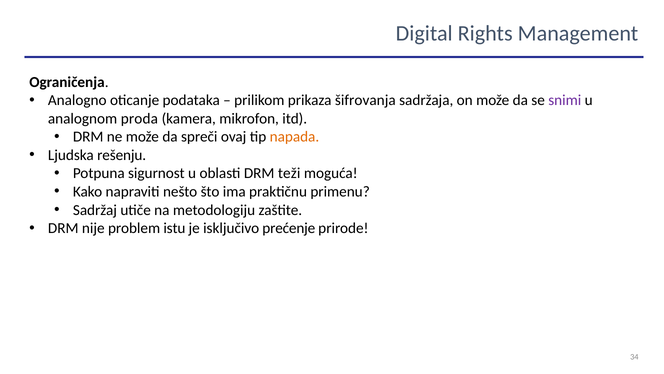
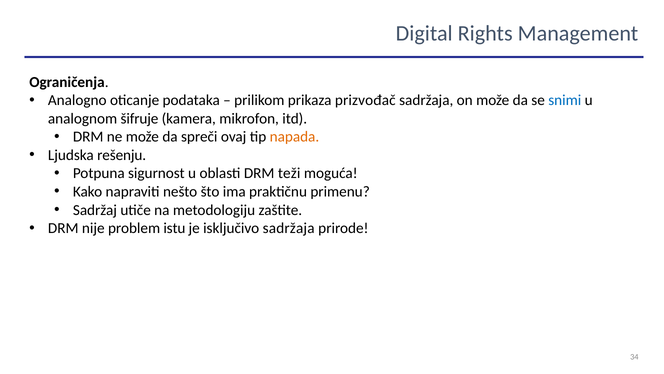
šifrovanja: šifrovanja -> prizvođač
snimi colour: purple -> blue
proda: proda -> šifruje
isključivo prećenje: prećenje -> sadržaja
